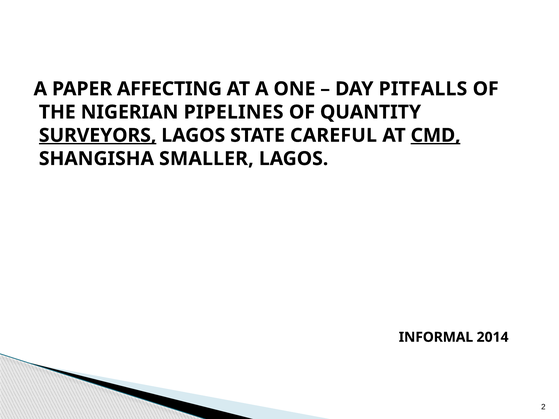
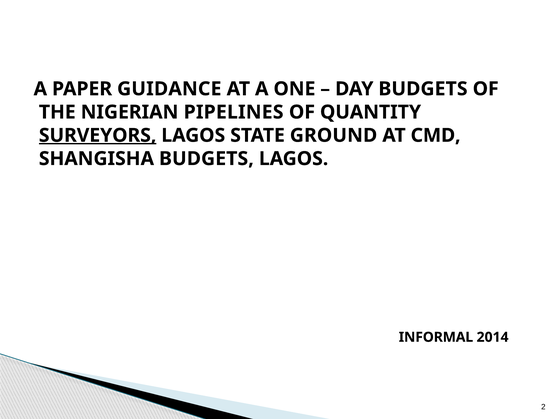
AFFECTING: AFFECTING -> GUIDANCE
DAY PITFALLS: PITFALLS -> BUDGETS
CAREFUL: CAREFUL -> GROUND
CMD underline: present -> none
SHANGISHA SMALLER: SMALLER -> BUDGETS
